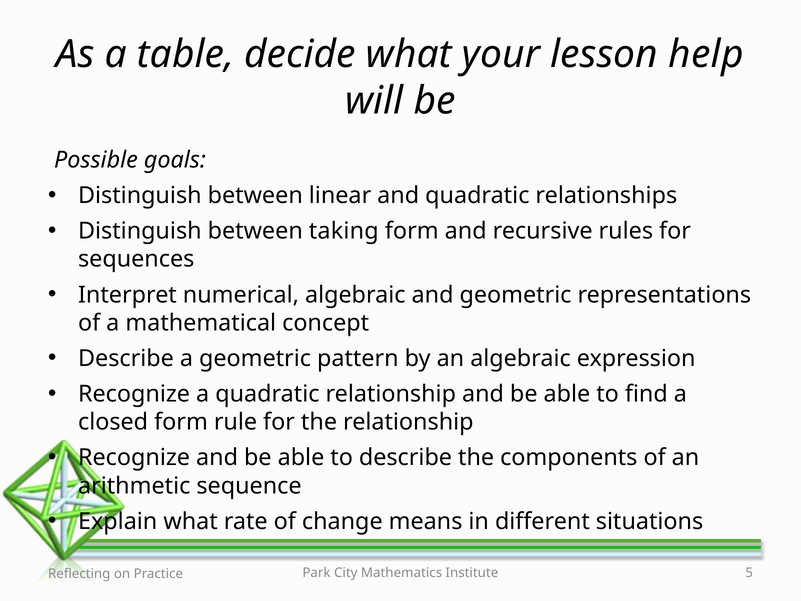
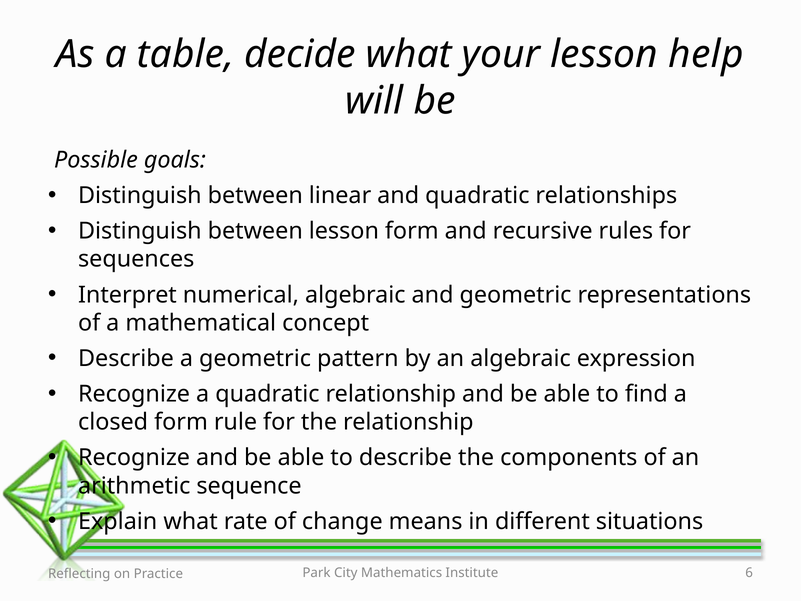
between taking: taking -> lesson
5: 5 -> 6
